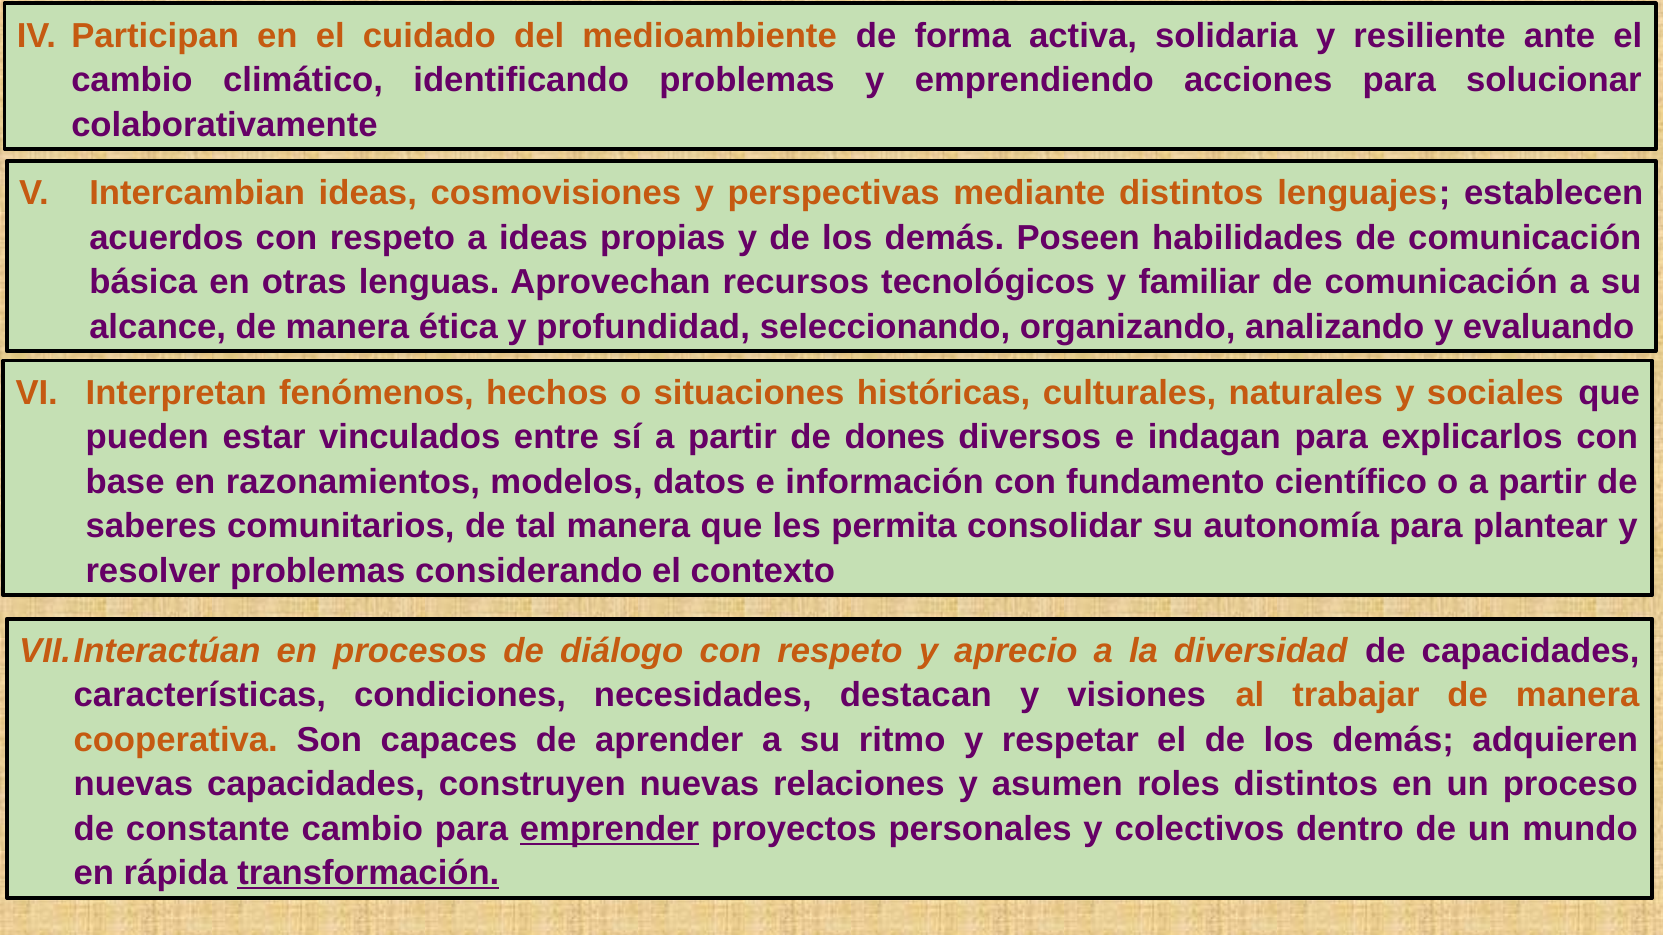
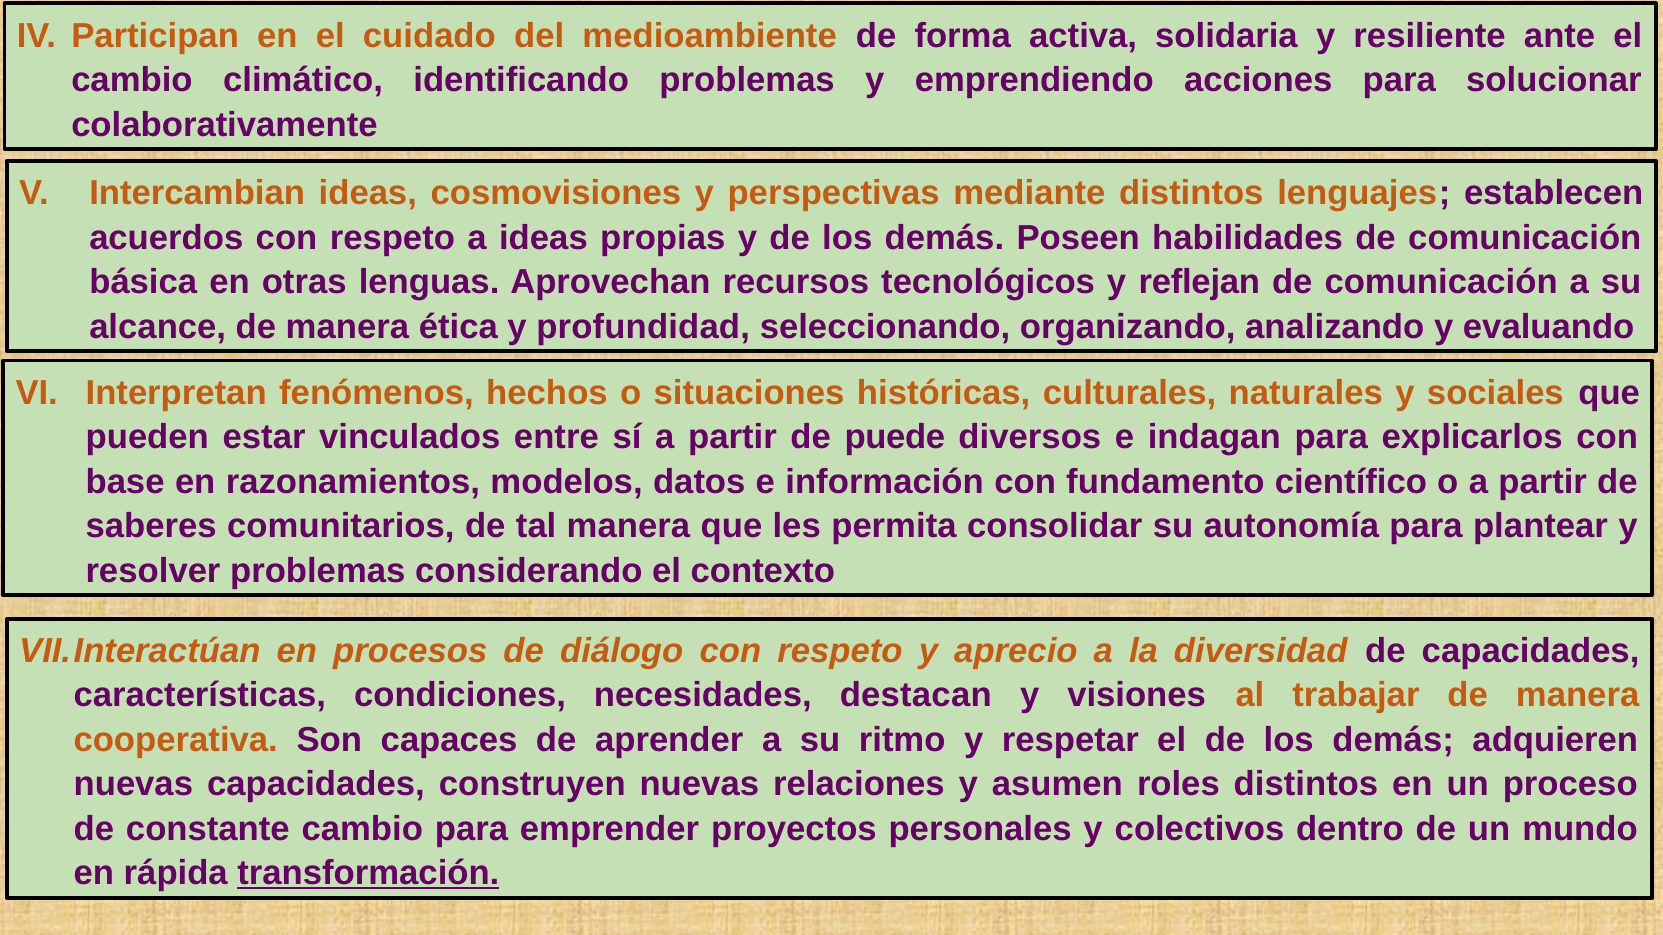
familiar: familiar -> reflejan
dones: dones -> puede
emprender underline: present -> none
